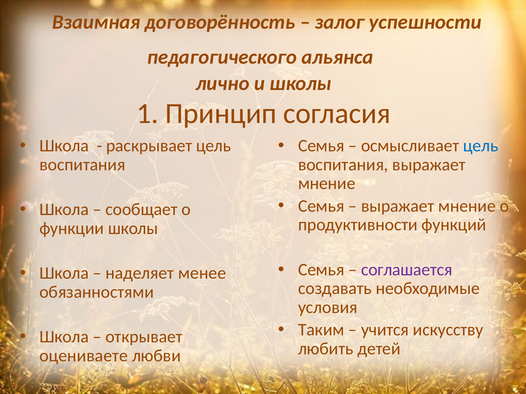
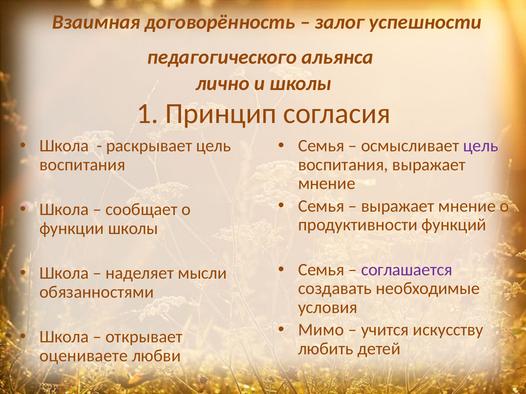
цель at (481, 146) colour: blue -> purple
менее: менее -> мысли
Таким: Таким -> Мимо
